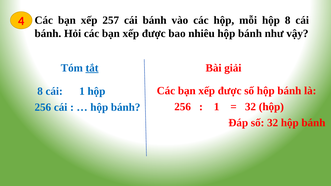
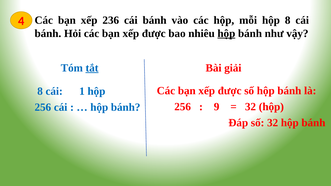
257: 257 -> 236
hộp at (226, 33) underline: none -> present
1 at (217, 107): 1 -> 9
